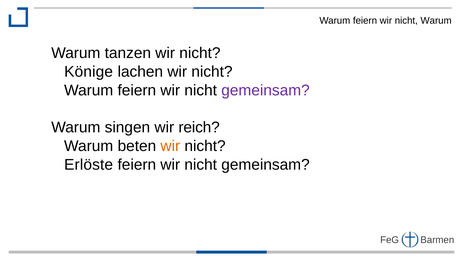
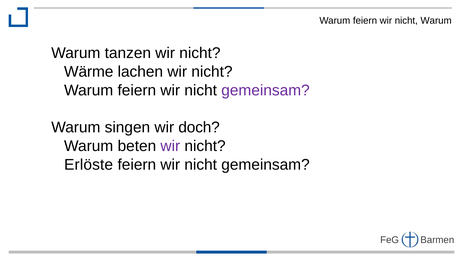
Könige: Könige -> Wärme
reich: reich -> doch
wir at (170, 146) colour: orange -> purple
